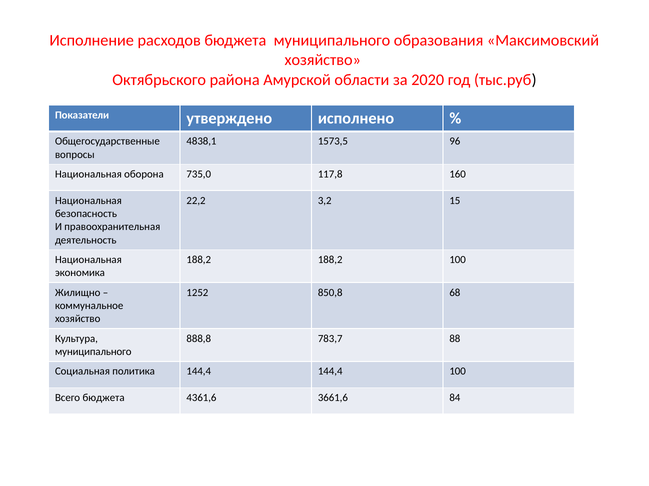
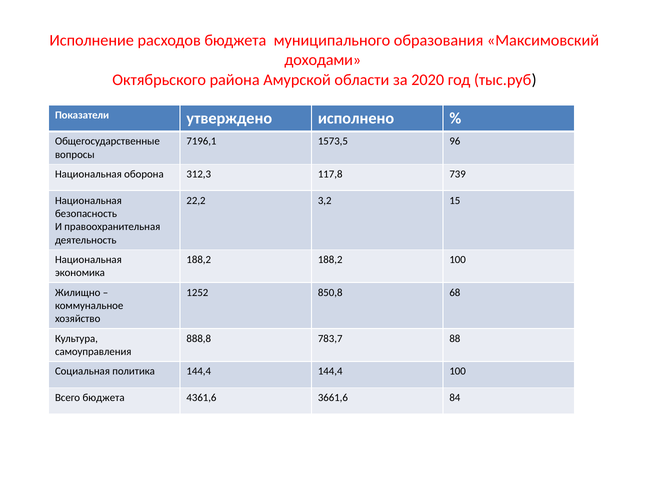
хозяйство at (323, 60): хозяйство -> доходами
4838,1: 4838,1 -> 7196,1
735,0: 735,0 -> 312,3
160: 160 -> 739
муниципального at (93, 352): муниципального -> самоуправления
